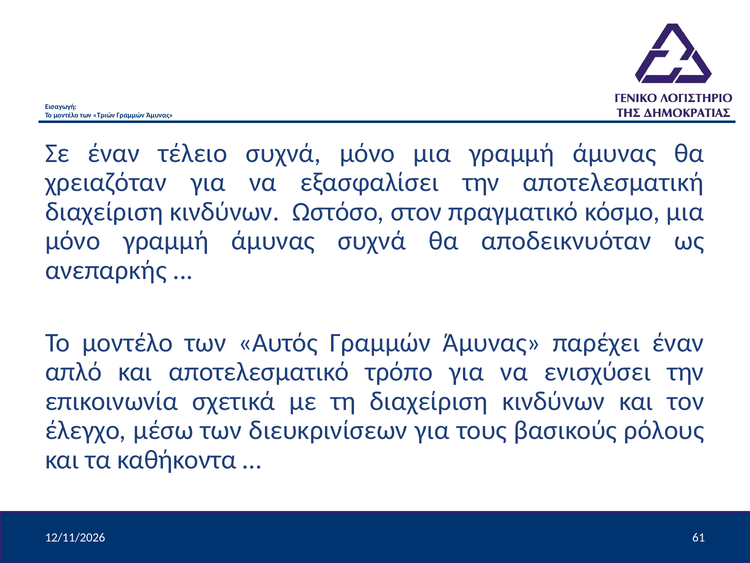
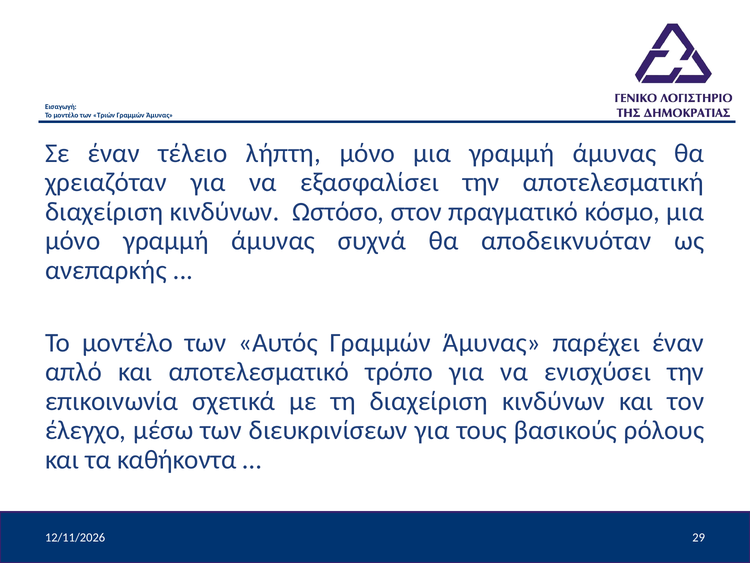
τέλειο συχνά: συχνά -> λήπτη
61: 61 -> 29
